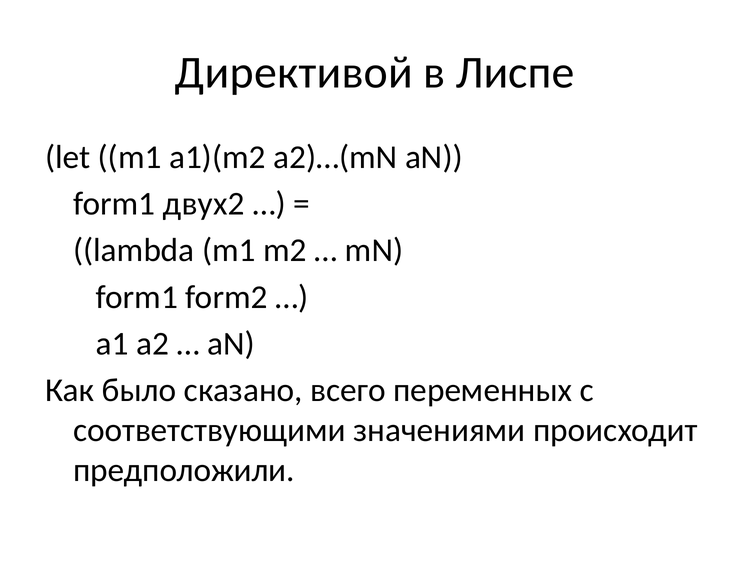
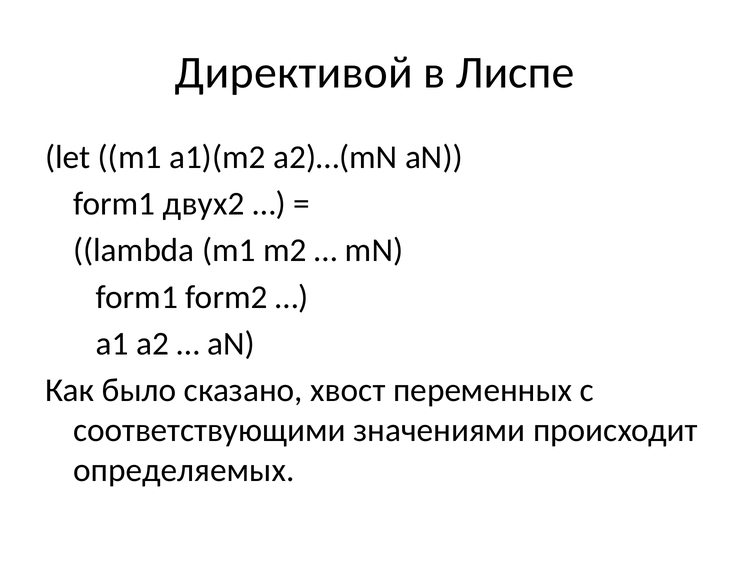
всего: всего -> хвост
предположили: предположили -> определяемых
